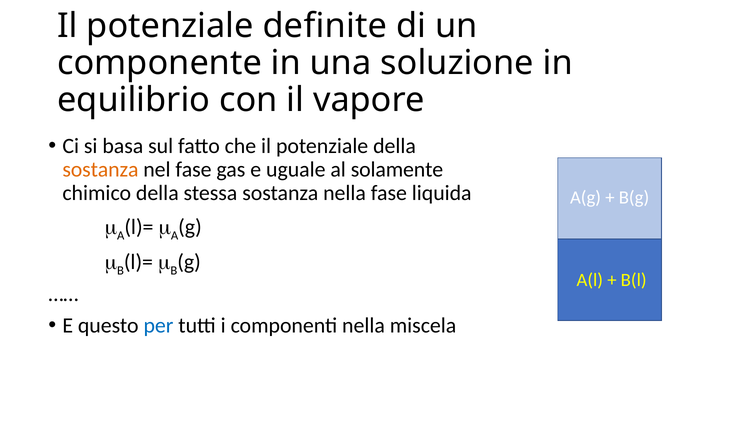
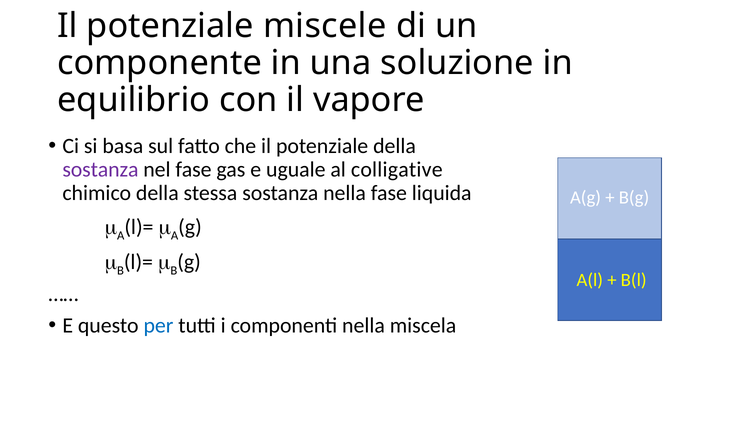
definite: definite -> miscele
sostanza at (100, 170) colour: orange -> purple
solamente: solamente -> colligative
